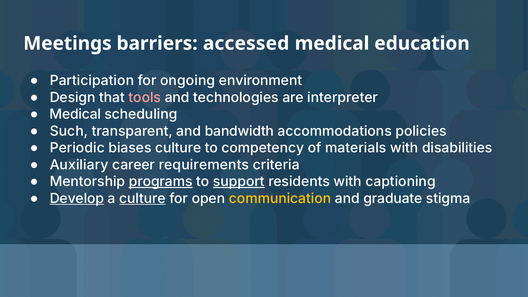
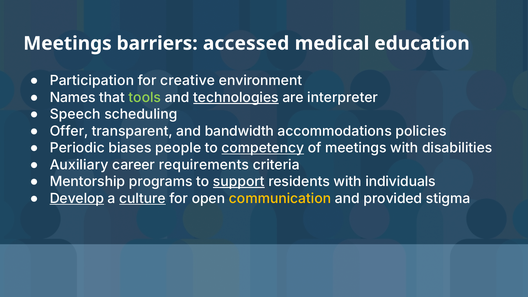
ongoing: ongoing -> creative
Design: Design -> Names
tools colour: pink -> light green
technologies underline: none -> present
Medical at (75, 114): Medical -> Speech
Such: Such -> Offer
biases culture: culture -> people
competency underline: none -> present
of materials: materials -> meetings
programs underline: present -> none
captioning: captioning -> individuals
graduate: graduate -> provided
